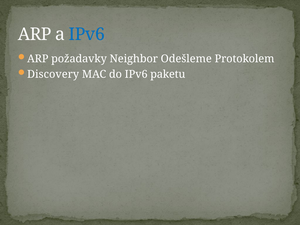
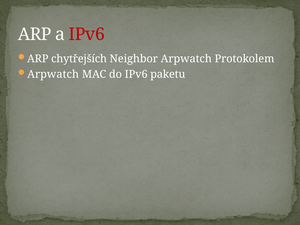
IPv6 at (87, 34) colour: blue -> red
požadavky: požadavky -> chytřejších
Neighbor Odešleme: Odešleme -> Arpwatch
Discovery at (53, 74): Discovery -> Arpwatch
